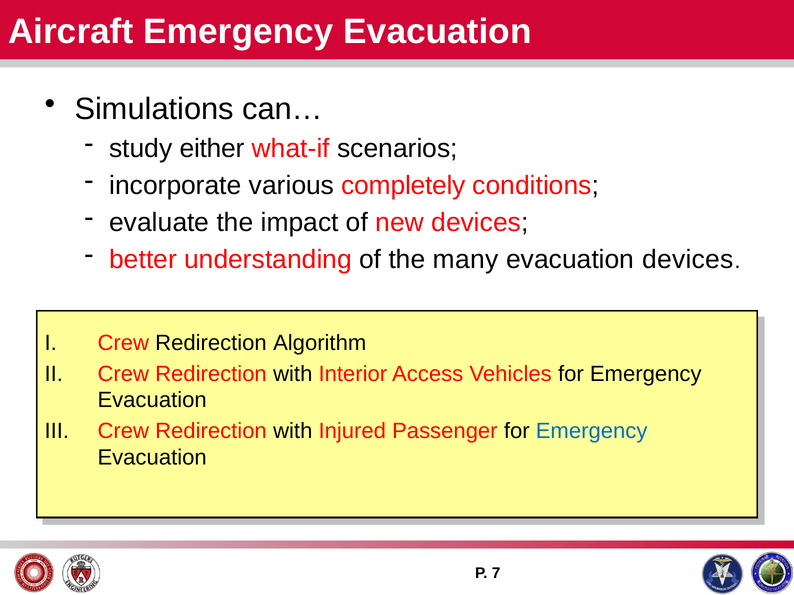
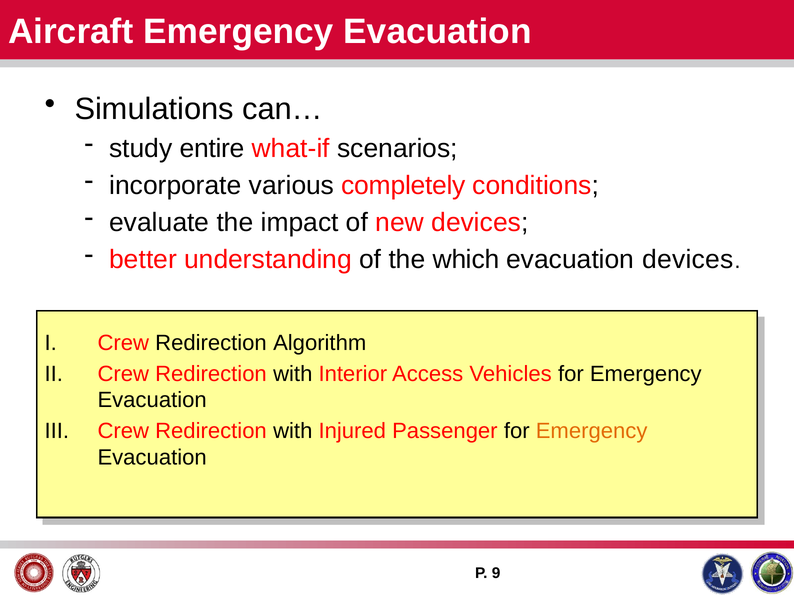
either: either -> entire
many: many -> which
Emergency at (592, 431) colour: blue -> orange
7: 7 -> 9
